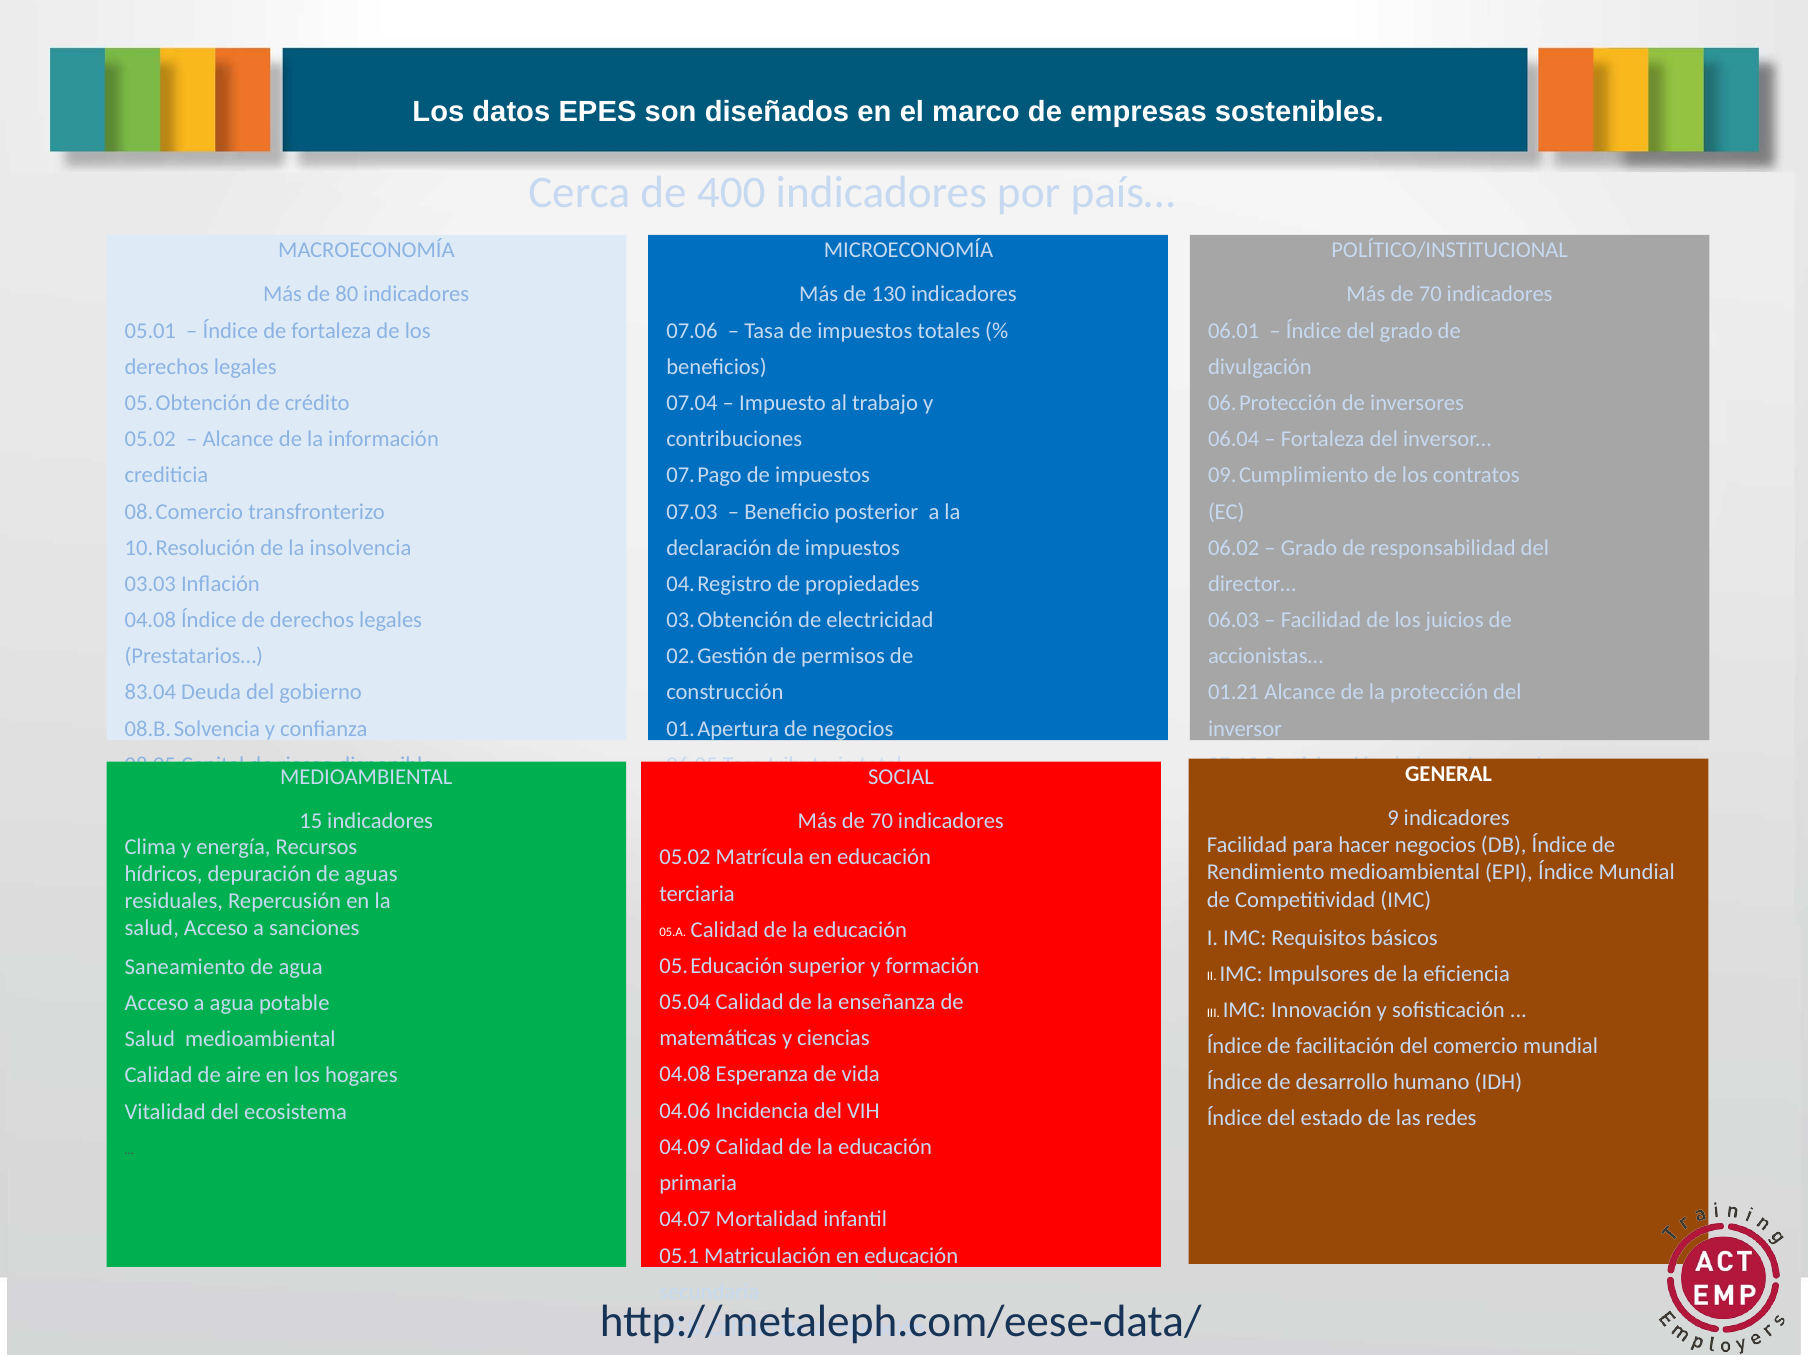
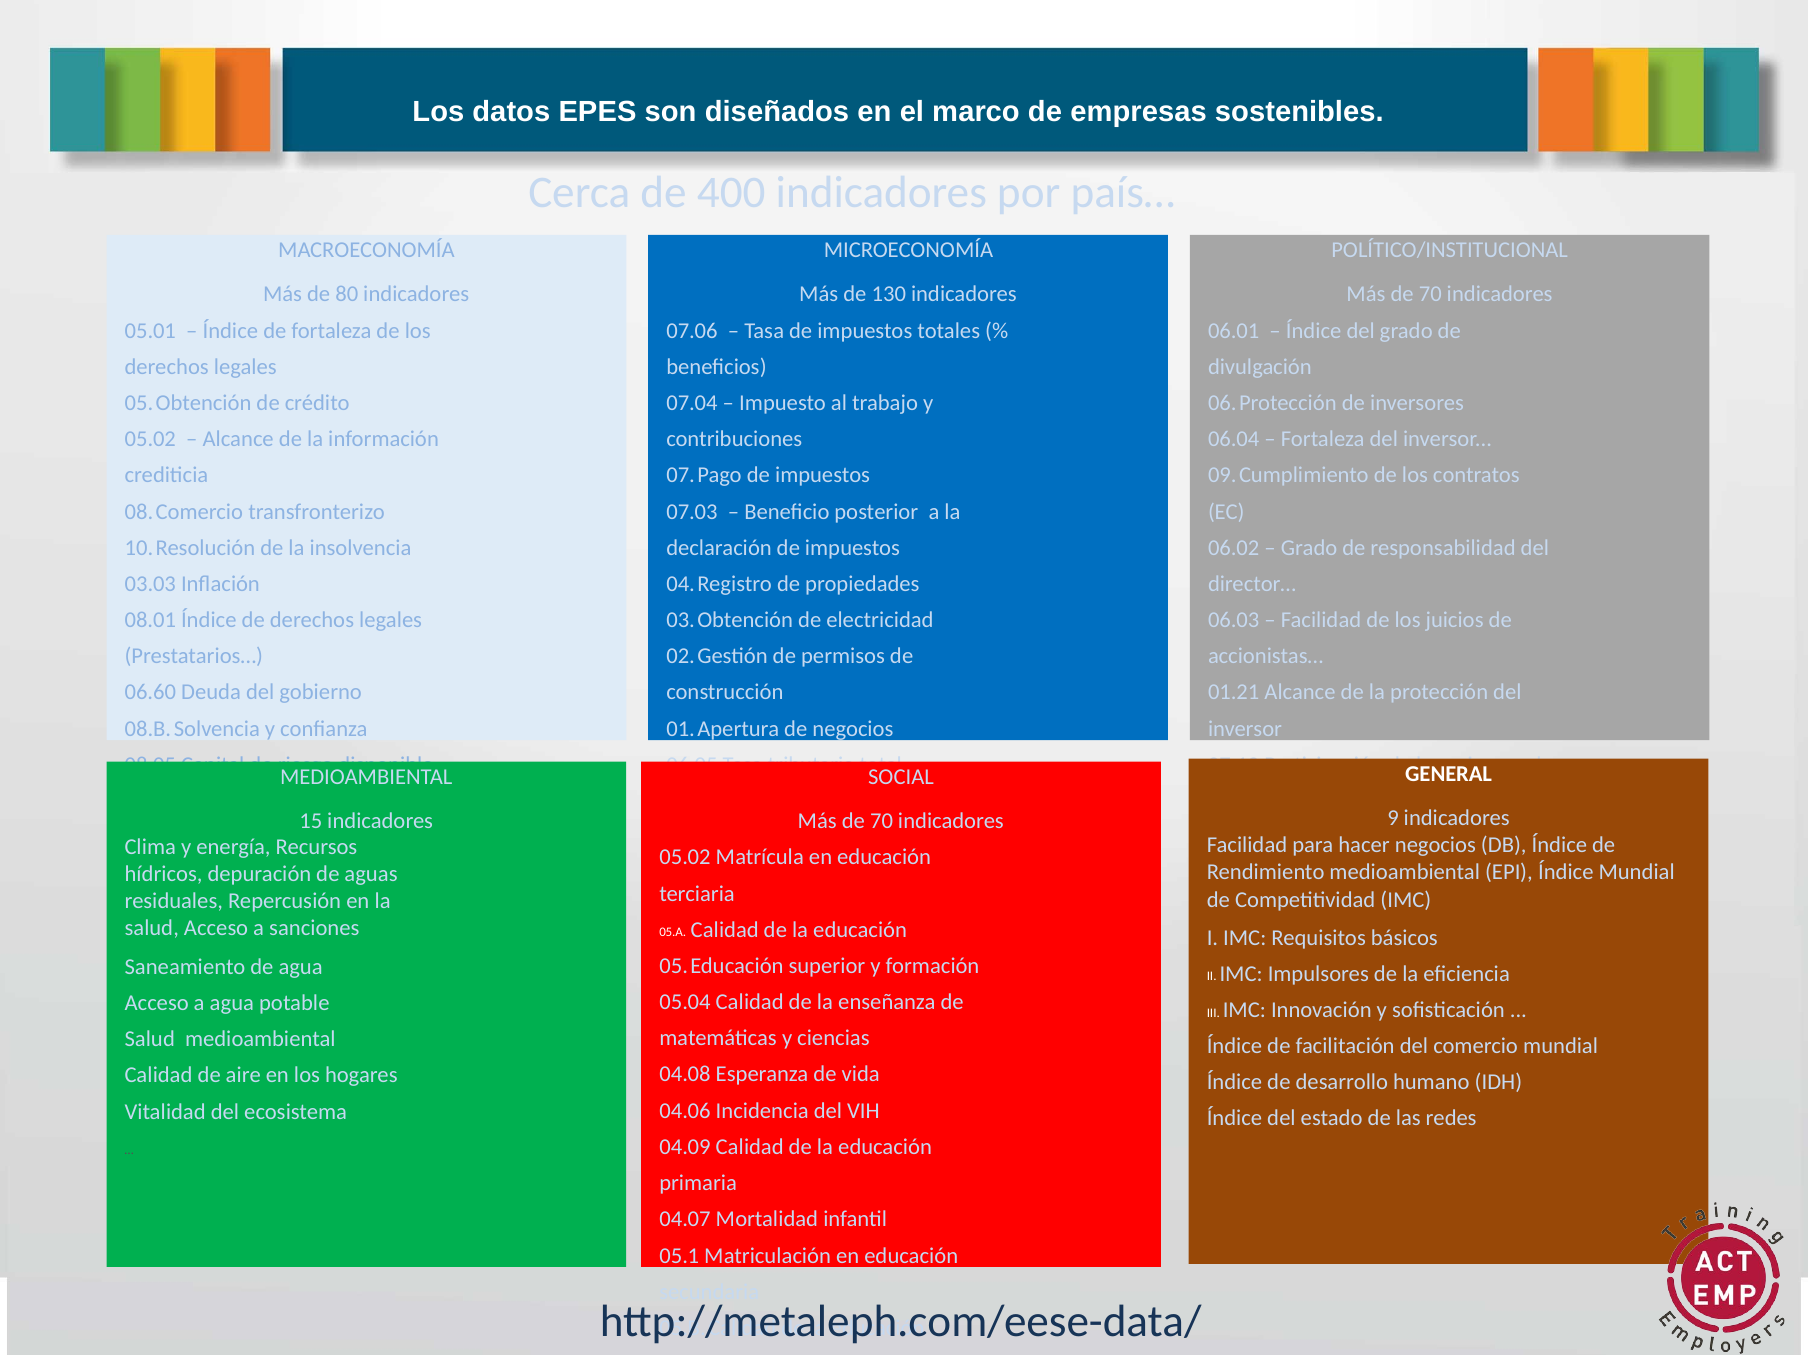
04.08 at (150, 620): 04.08 -> 08.01
83.04: 83.04 -> 06.60
